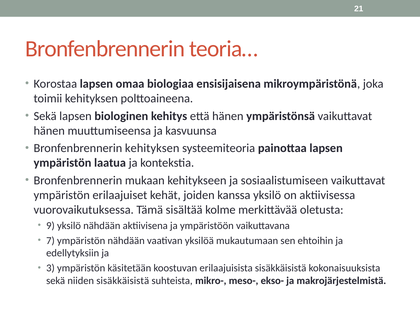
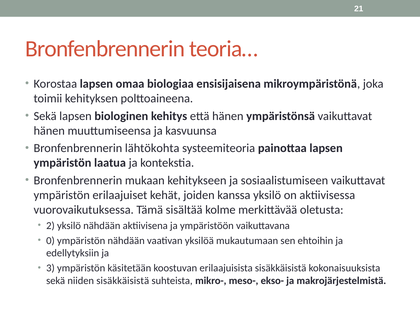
Bronfenbrennerin kehityksen: kehityksen -> lähtökohta
9: 9 -> 2
7: 7 -> 0
